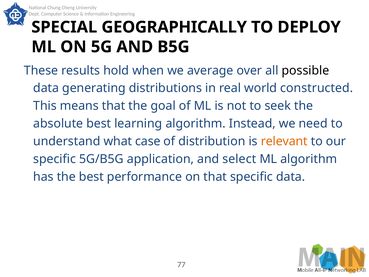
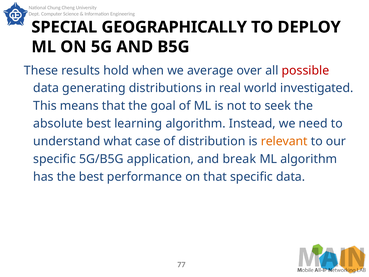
possible colour: black -> red
constructed: constructed -> investigated
select: select -> break
